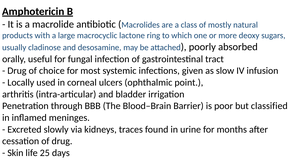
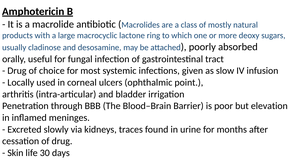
classified: classified -> elevation
25: 25 -> 30
